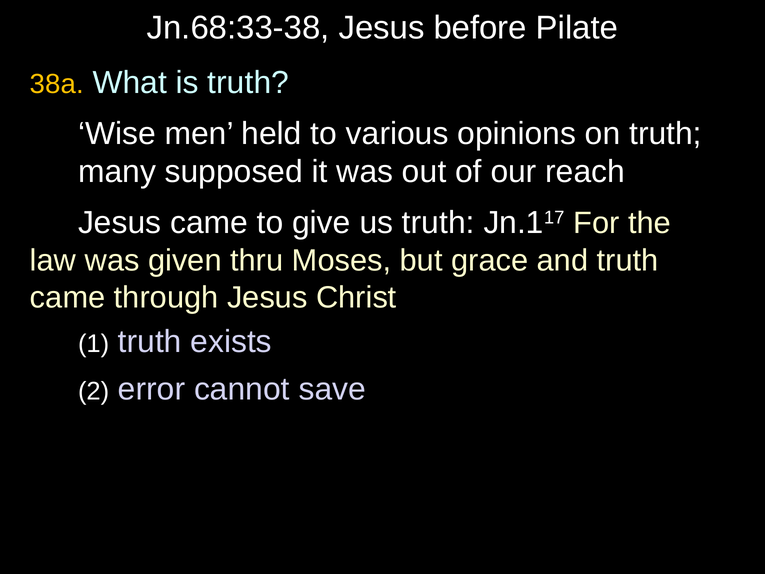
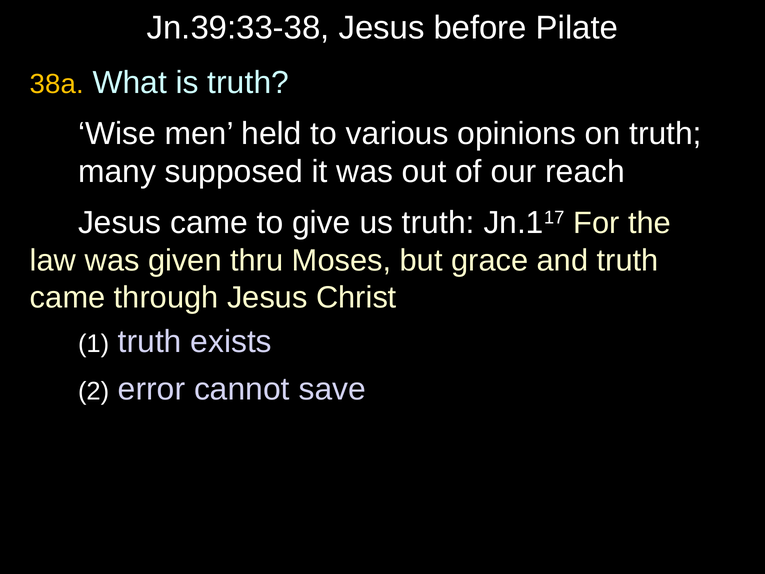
Jn.68:33-38: Jn.68:33-38 -> Jn.39:33-38
